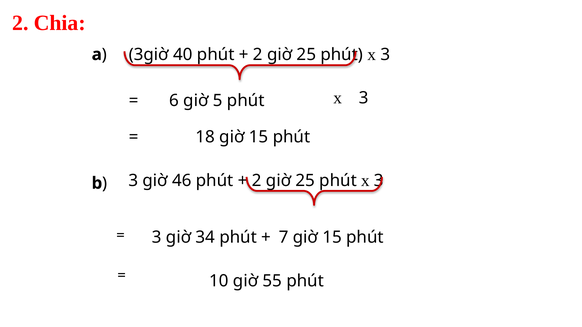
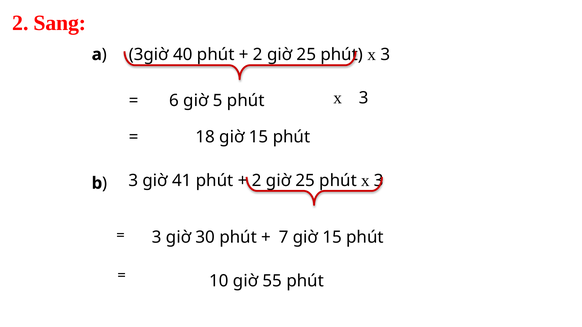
Chia: Chia -> Sang
46: 46 -> 41
34: 34 -> 30
